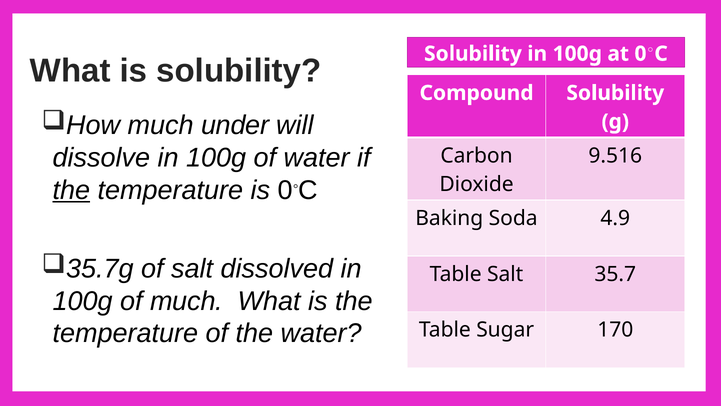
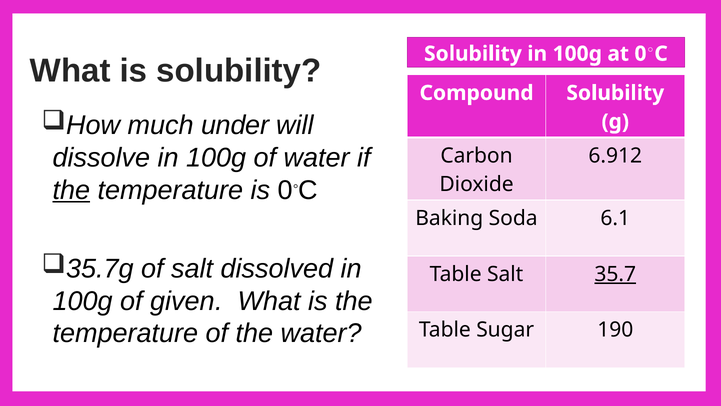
9.516: 9.516 -> 6.912
4.9: 4.9 -> 6.1
35.7 underline: none -> present
of much: much -> given
170: 170 -> 190
